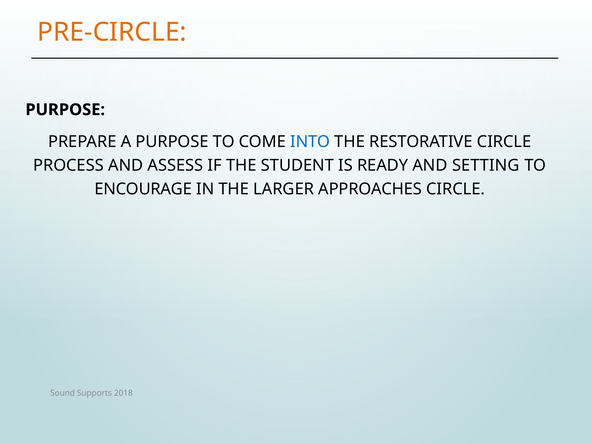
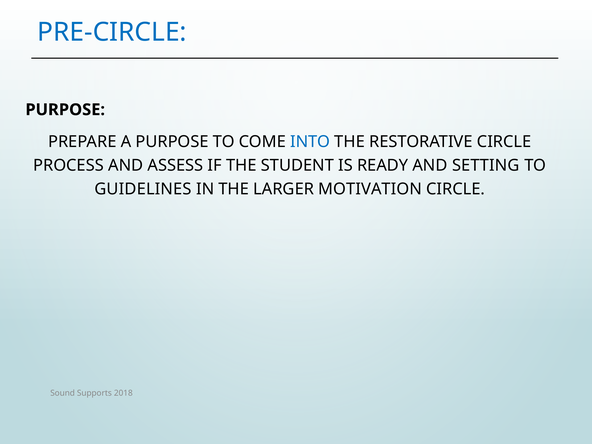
PRE-CIRCLE colour: orange -> blue
ENCOURAGE: ENCOURAGE -> GUIDELINES
APPROACHES: APPROACHES -> MOTIVATION
